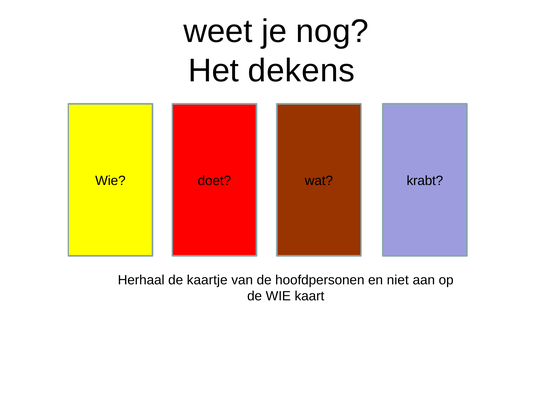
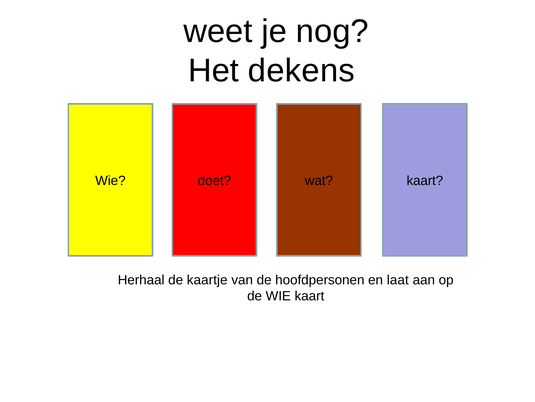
wat krabt: krabt -> kaart
niet: niet -> laat
